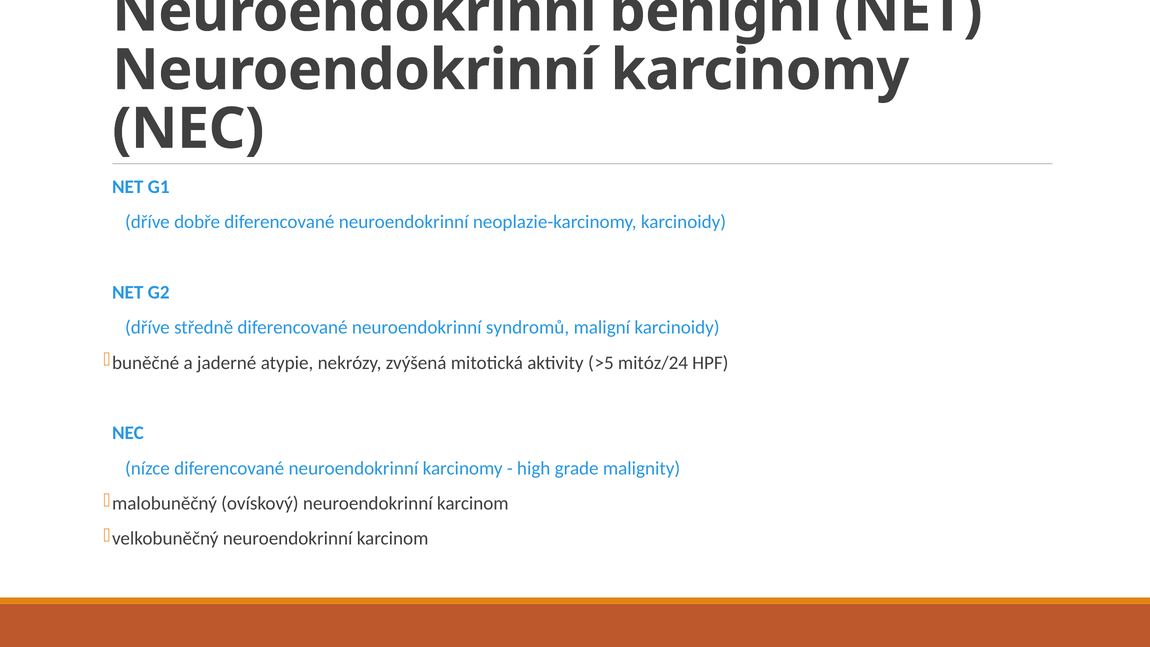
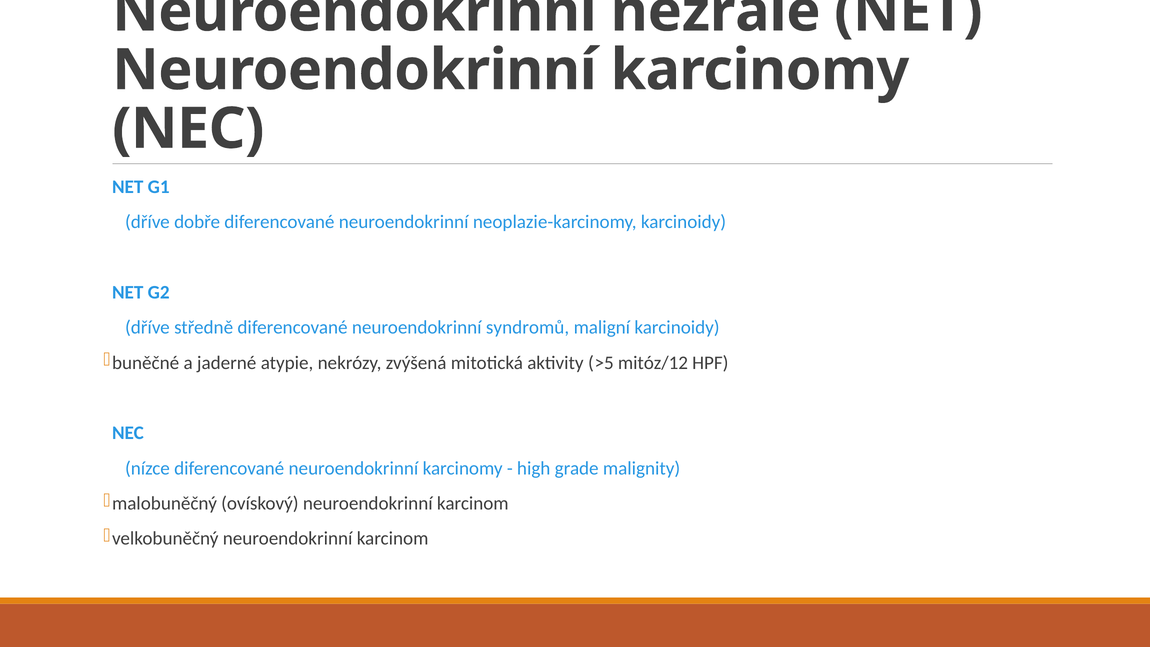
benigní: benigní -> nezralé
mitóz/24: mitóz/24 -> mitóz/12
